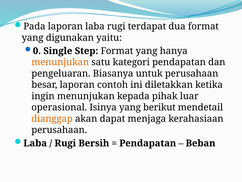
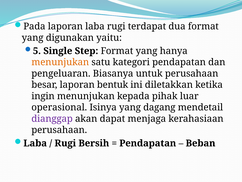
0: 0 -> 5
contoh: contoh -> bentuk
berikut: berikut -> dagang
dianggap colour: orange -> purple
